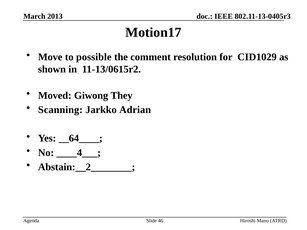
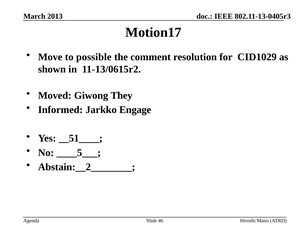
Scanning: Scanning -> Informed
Adrian: Adrian -> Engage
__64____: __64____ -> __51____
____4___: ____4___ -> ____5___
